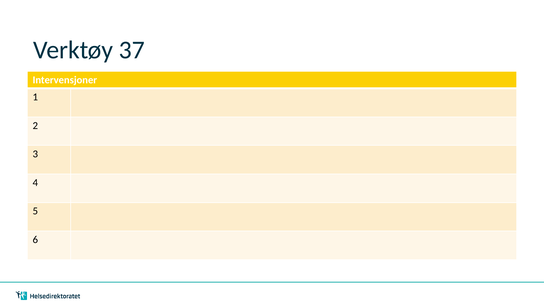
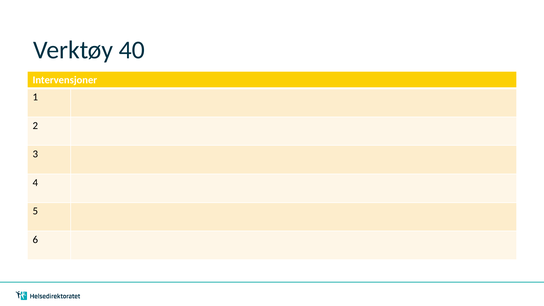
37: 37 -> 40
